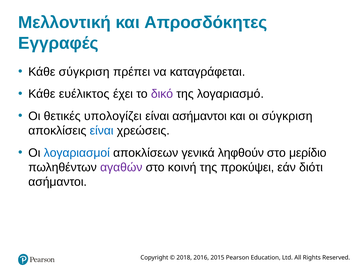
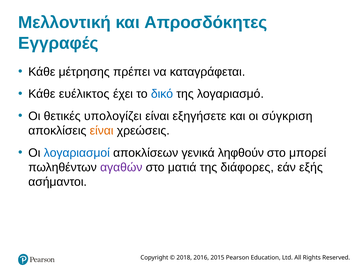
Κάθε σύγκριση: σύγκριση -> μέτρησης
δικό colour: purple -> blue
είναι ασήμαντοι: ασήμαντοι -> εξηγήσετε
είναι at (102, 130) colour: blue -> orange
μερίδιο: μερίδιο -> μπορεί
κοινή: κοινή -> ματιά
προκύψει: προκύψει -> διάφορες
διότι: διότι -> εξής
